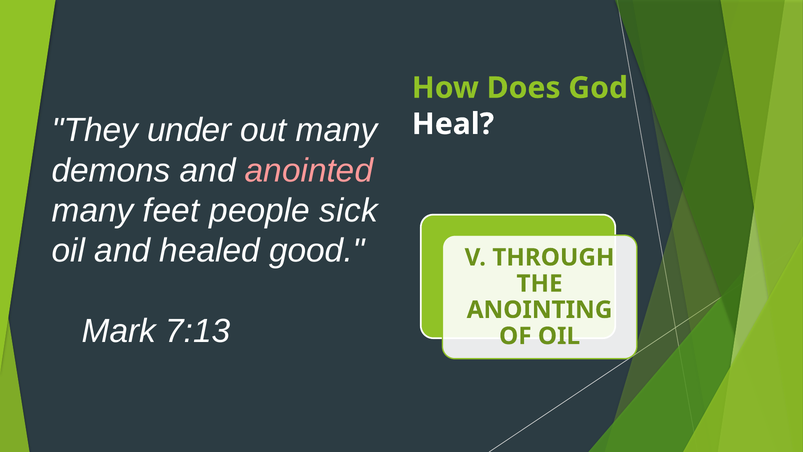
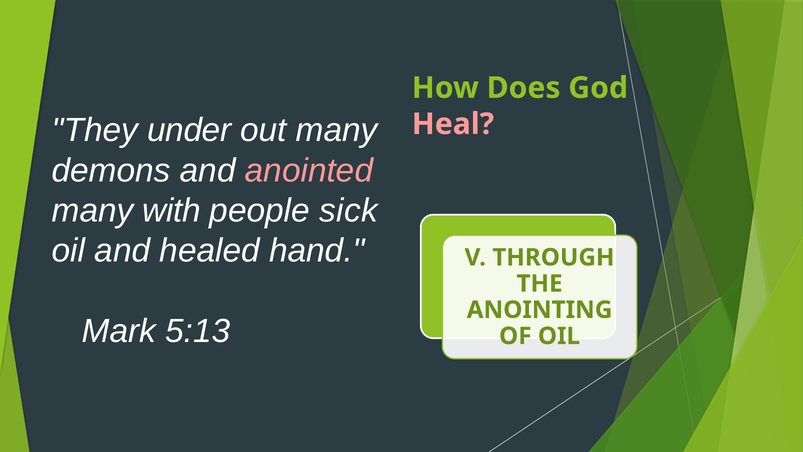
Heal colour: white -> pink
feet: feet -> with
good: good -> hand
7:13: 7:13 -> 5:13
